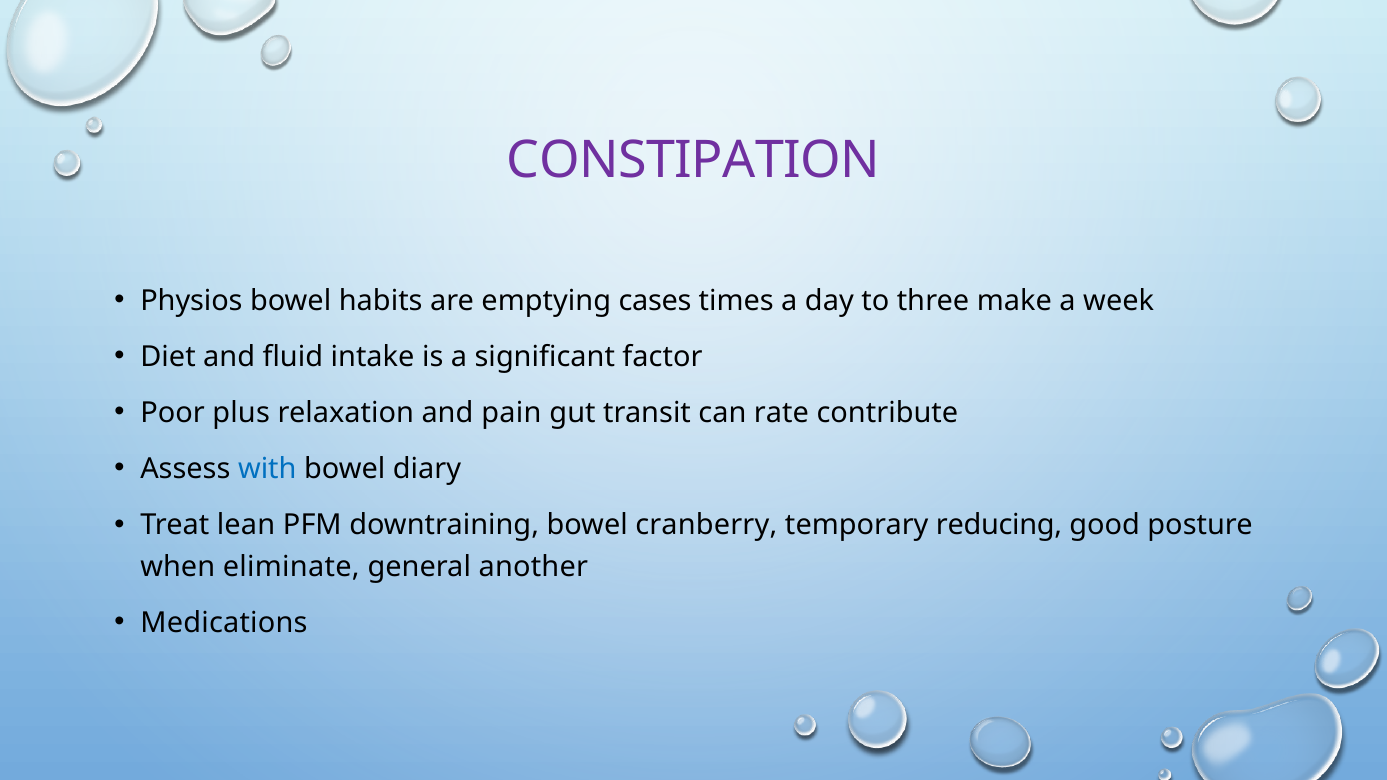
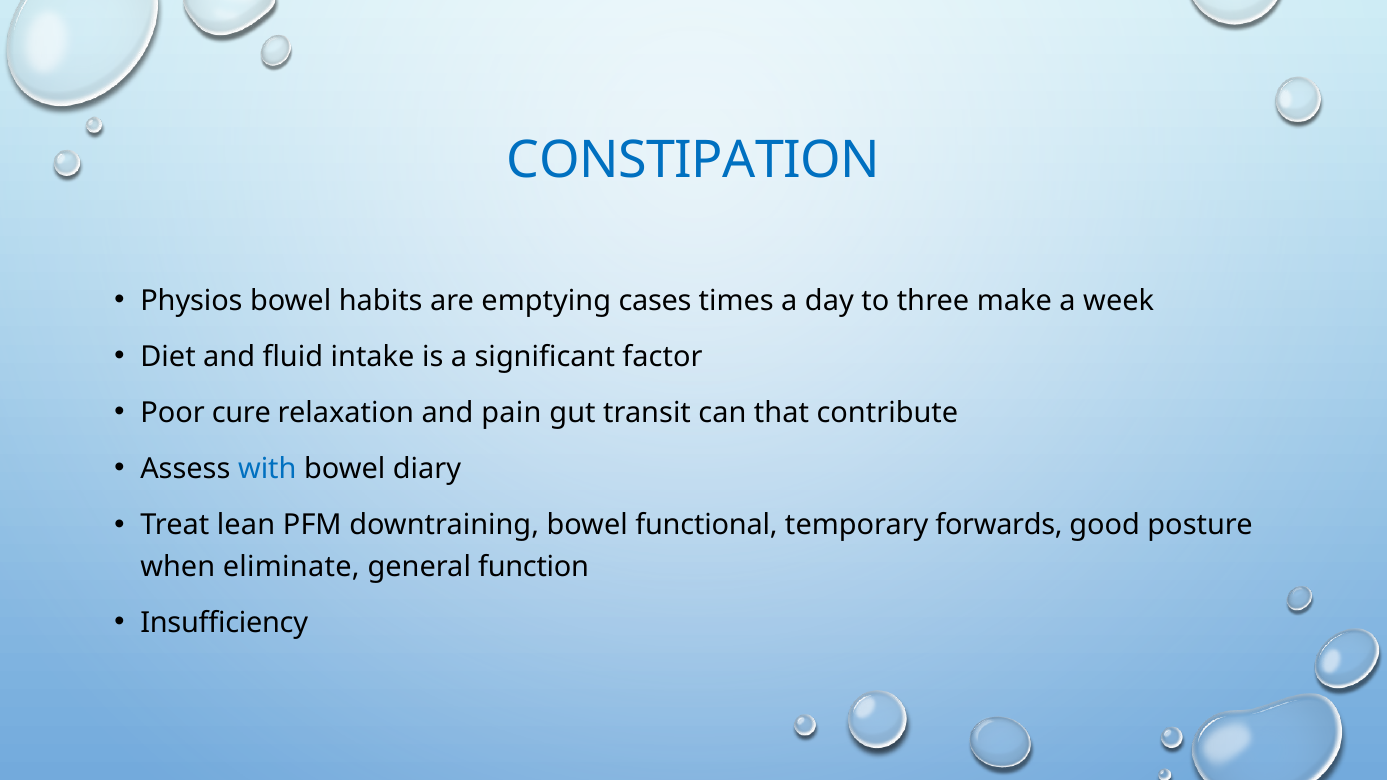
CONSTIPATION colour: purple -> blue
plus: plus -> cure
rate: rate -> that
cranberry: cranberry -> functional
reducing: reducing -> forwards
another: another -> function
Medications: Medications -> Insufficiency
